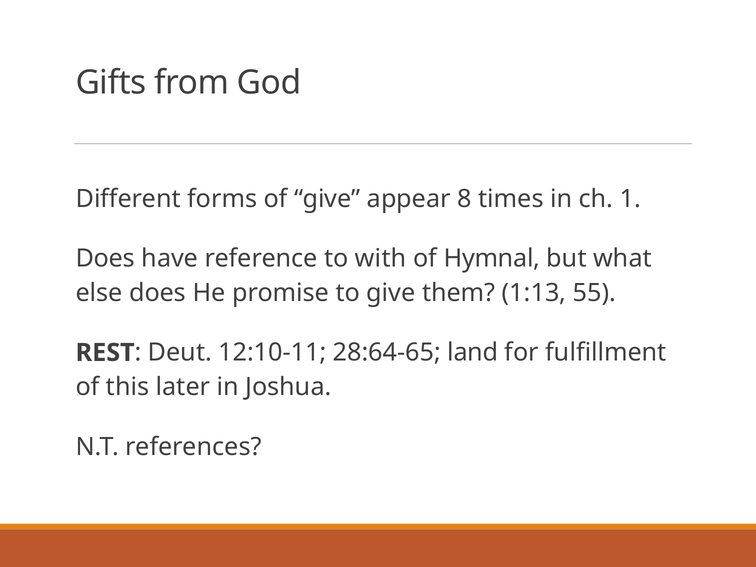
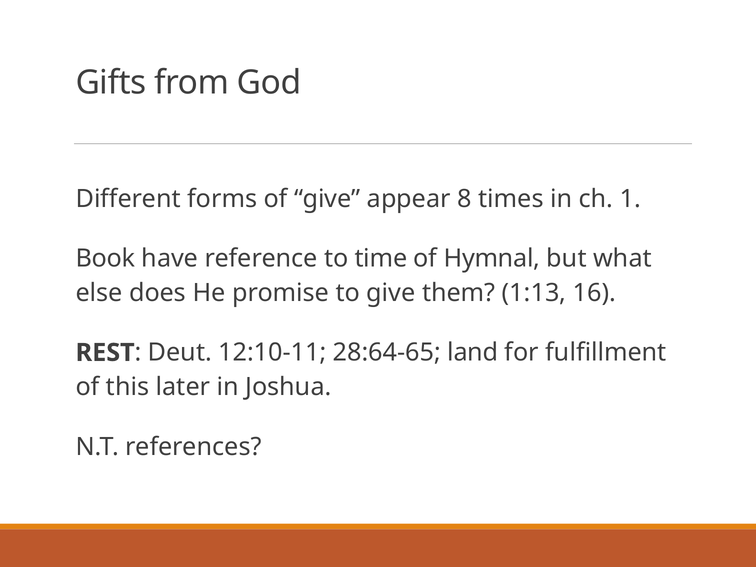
Does at (105, 258): Does -> Book
with: with -> time
55: 55 -> 16
